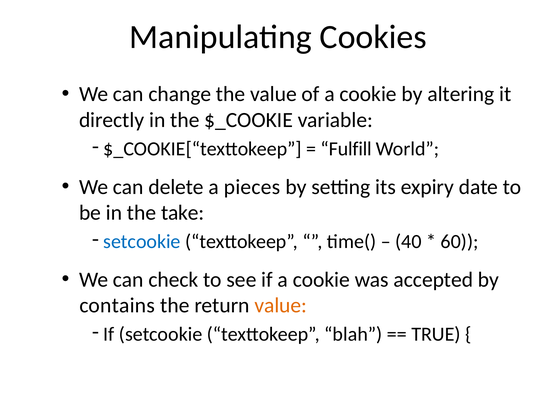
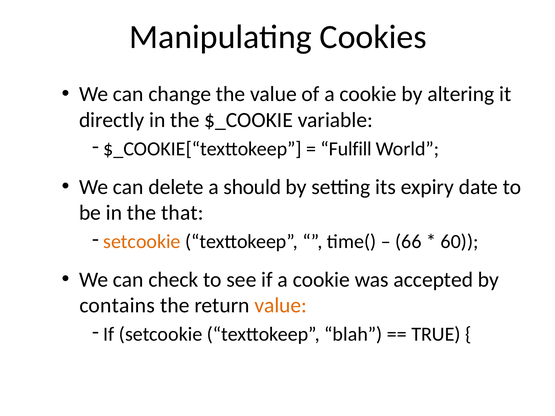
pieces: pieces -> should
take: take -> that
setcookie at (142, 242) colour: blue -> orange
40: 40 -> 66
